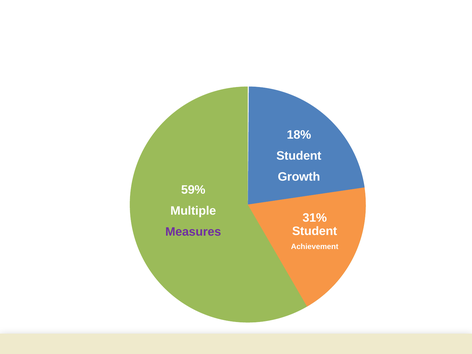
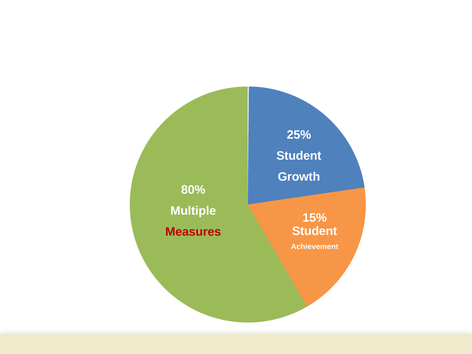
18%: 18% -> 25%
59%: 59% -> 80%
31%: 31% -> 15%
Measures colour: purple -> red
